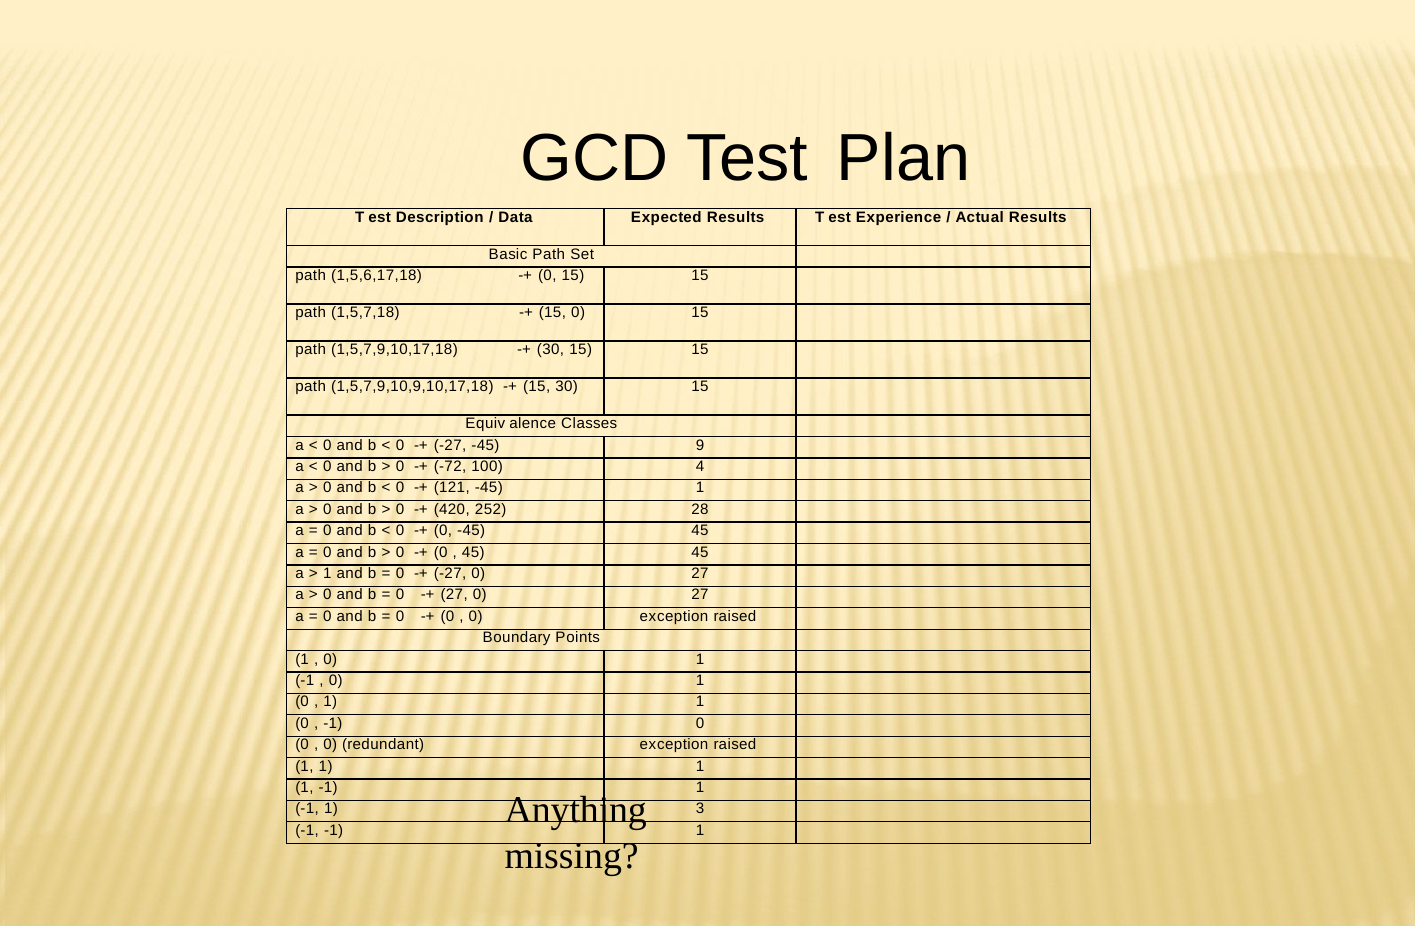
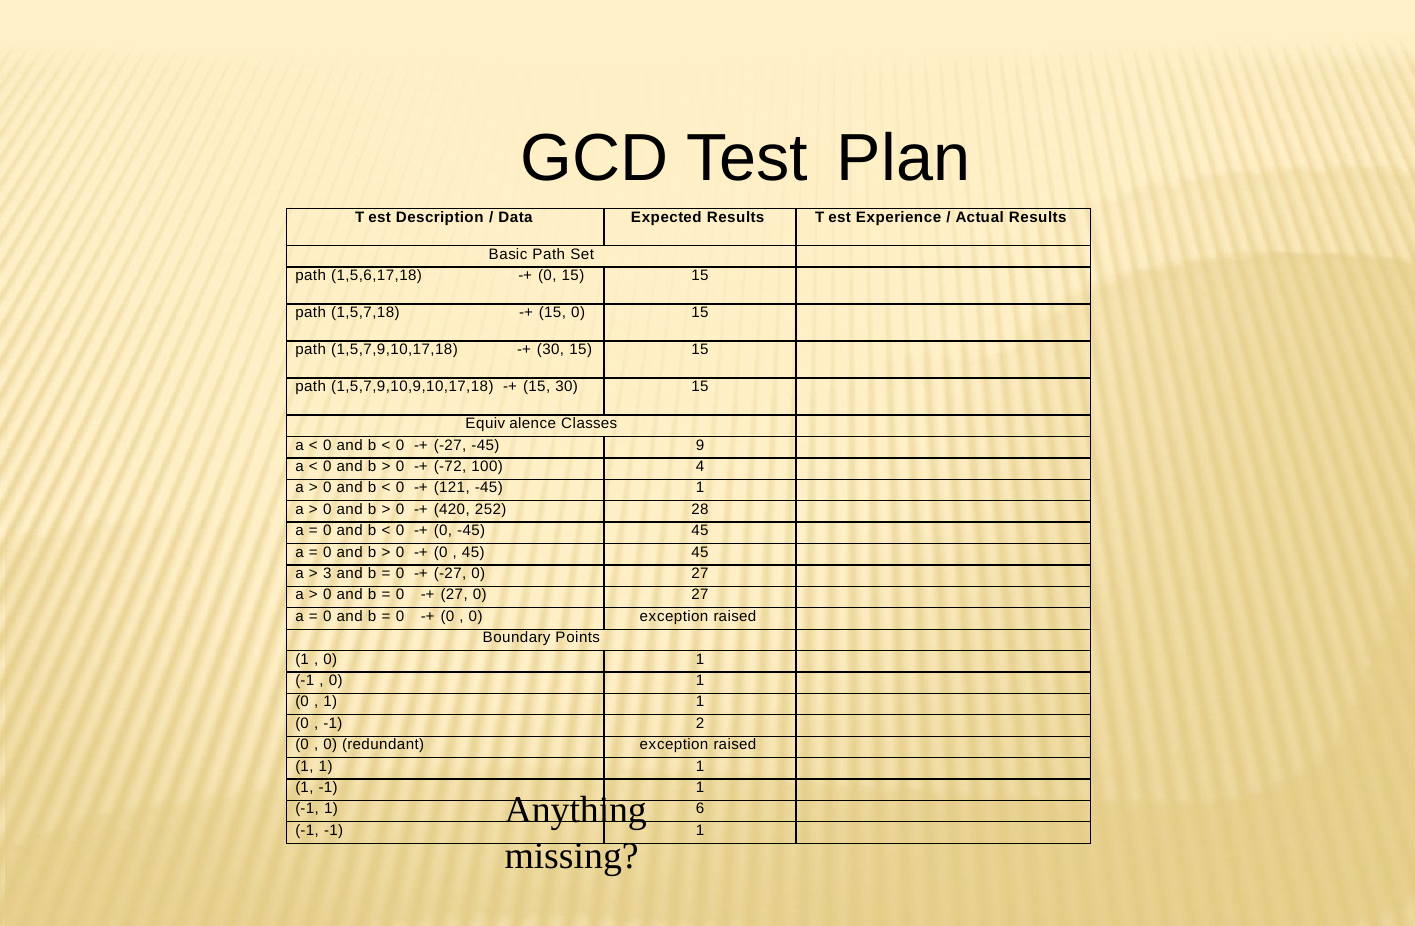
1 at (327, 574): 1 -> 3
-1 0: 0 -> 2
3: 3 -> 6
